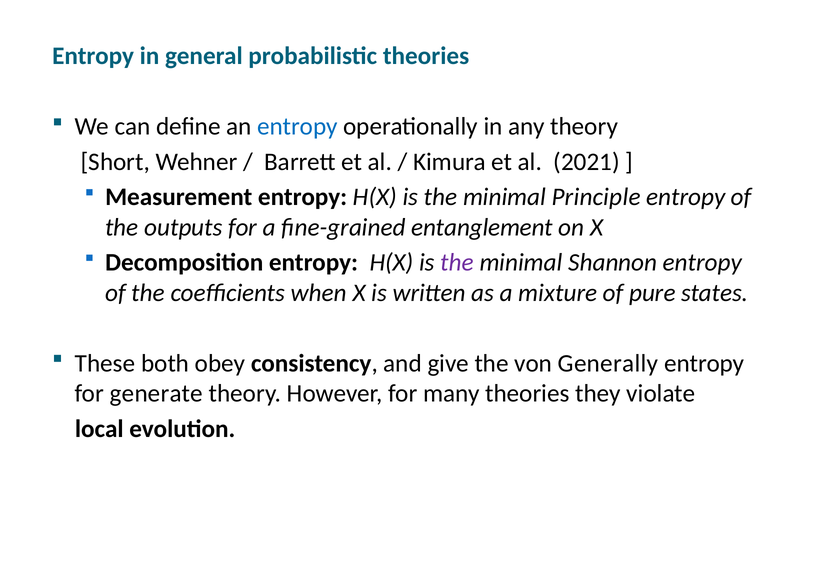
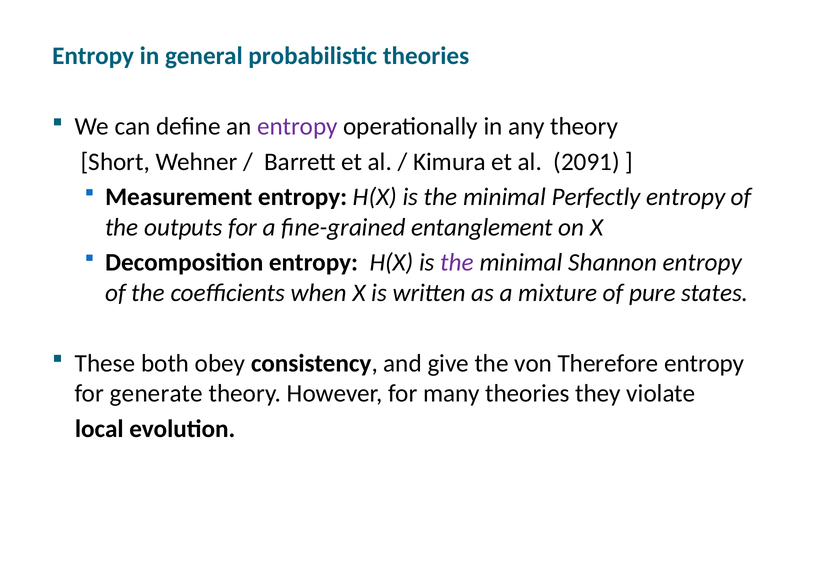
entropy at (297, 127) colour: blue -> purple
2021: 2021 -> 2091
Principle: Principle -> Perfectly
Generally: Generally -> Therefore
